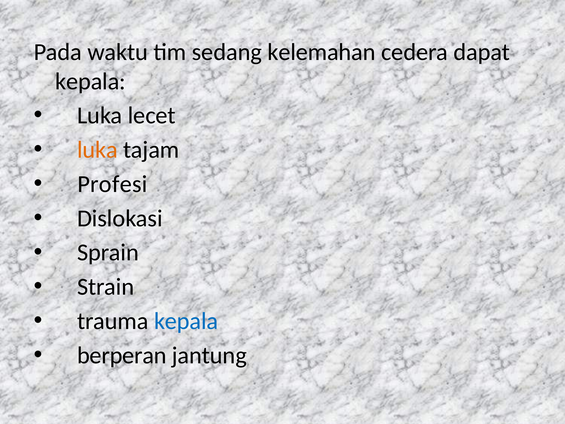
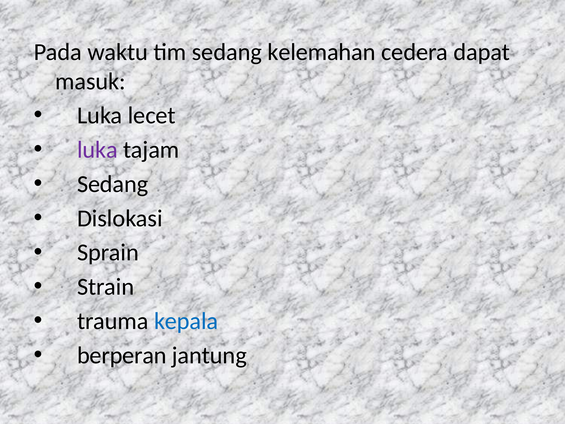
kepala at (90, 81): kepala -> masuk
luka at (97, 150) colour: orange -> purple
Profesi at (112, 184): Profesi -> Sedang
